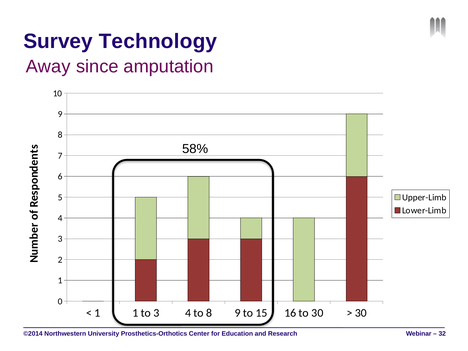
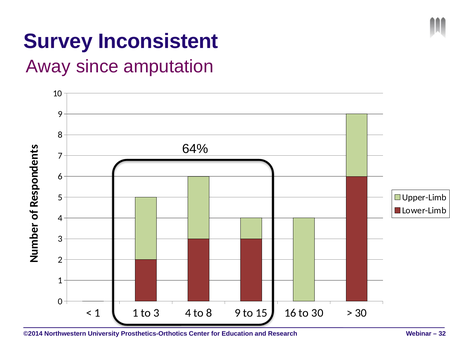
Technology: Technology -> Inconsistent
58%: 58% -> 64%
